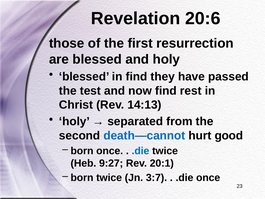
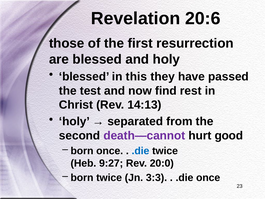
in find: find -> this
death—cannot colour: blue -> purple
20:1: 20:1 -> 20:0
3:7: 3:7 -> 3:3
